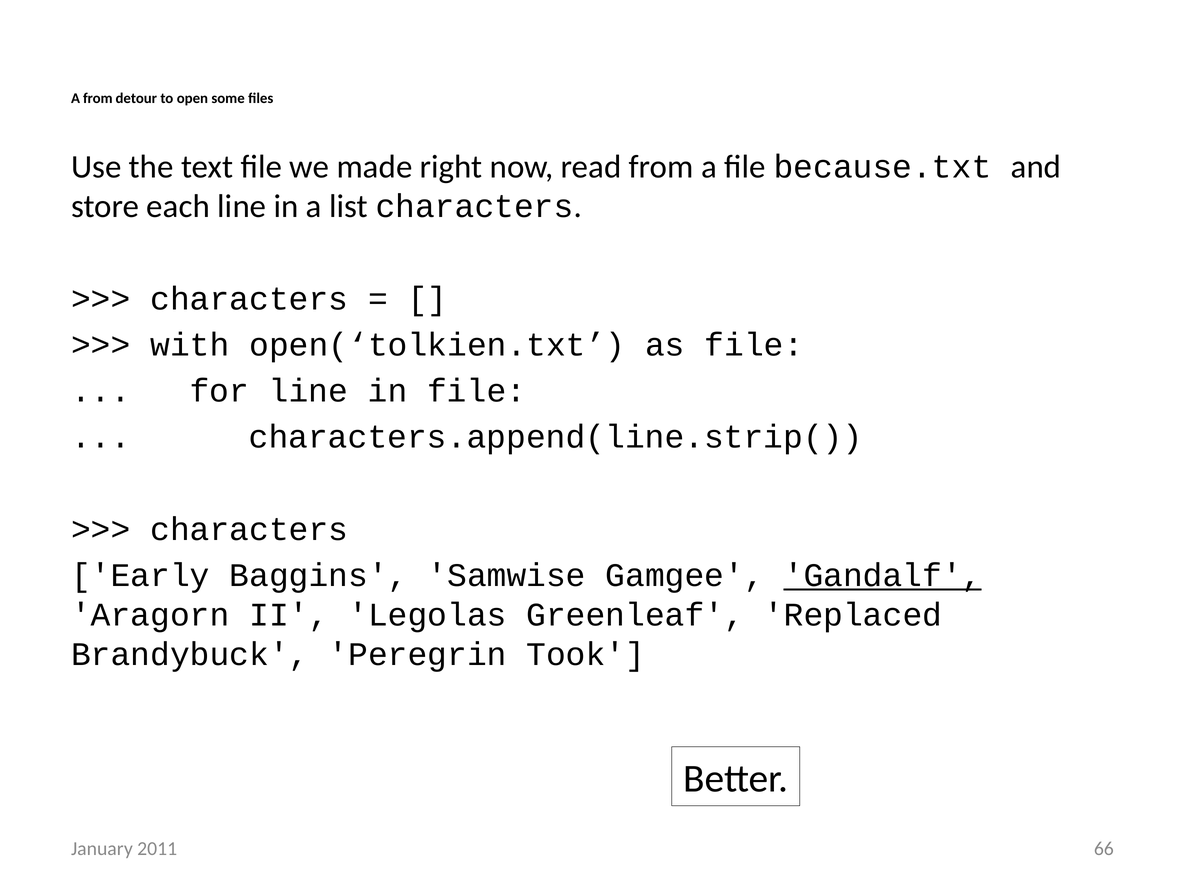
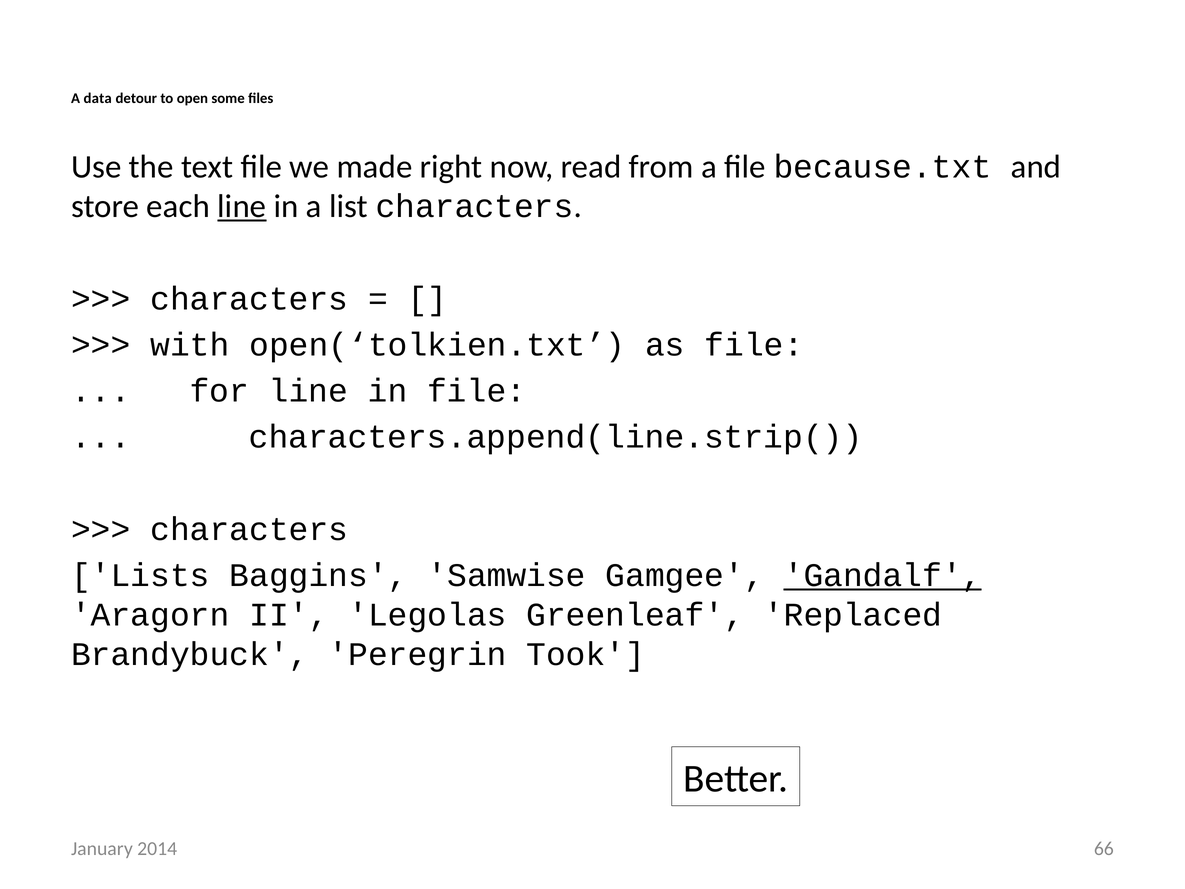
A from: from -> data
line at (242, 206) underline: none -> present
Early: Early -> Lists
2011: 2011 -> 2014
